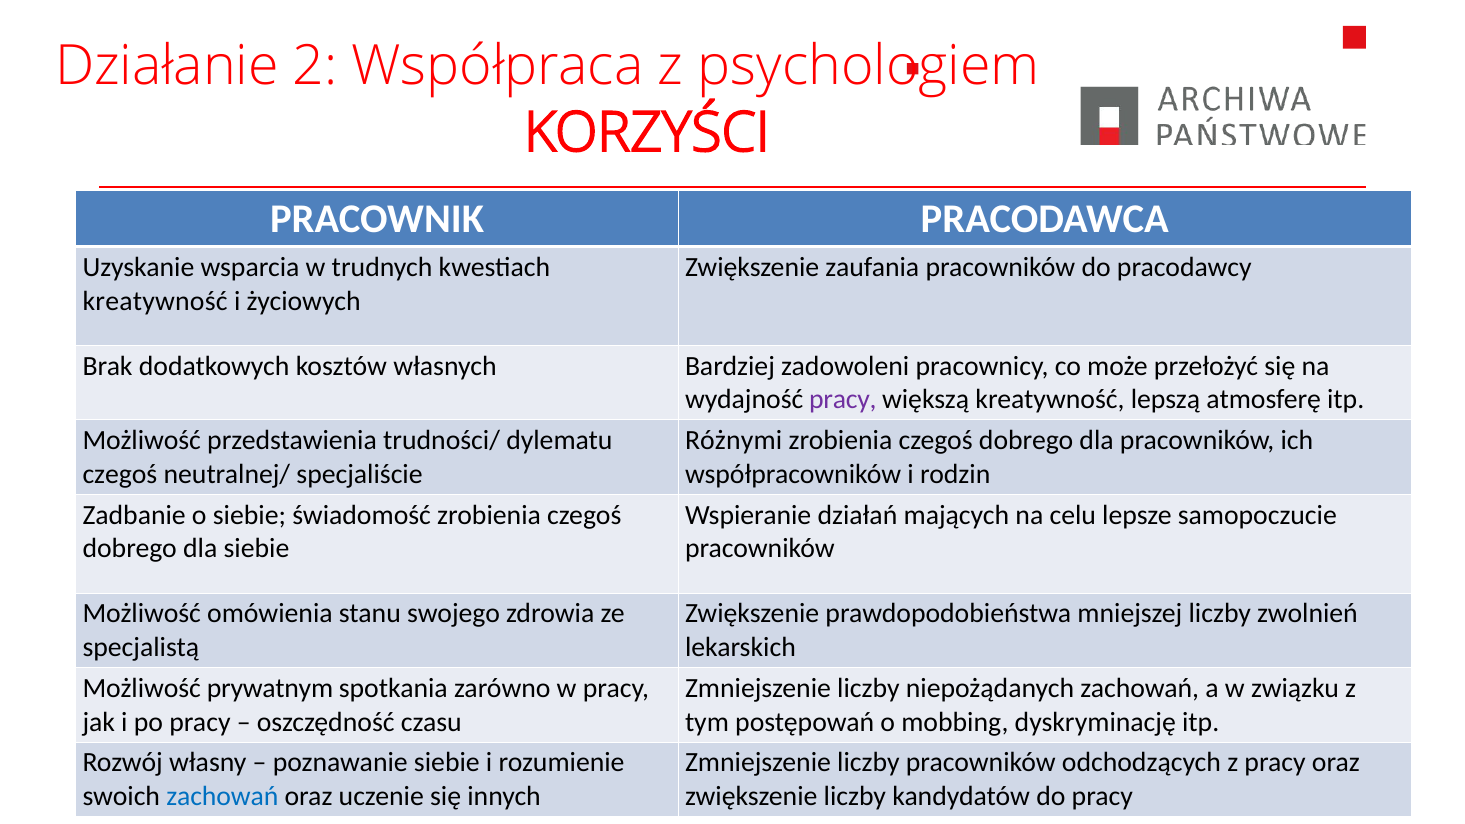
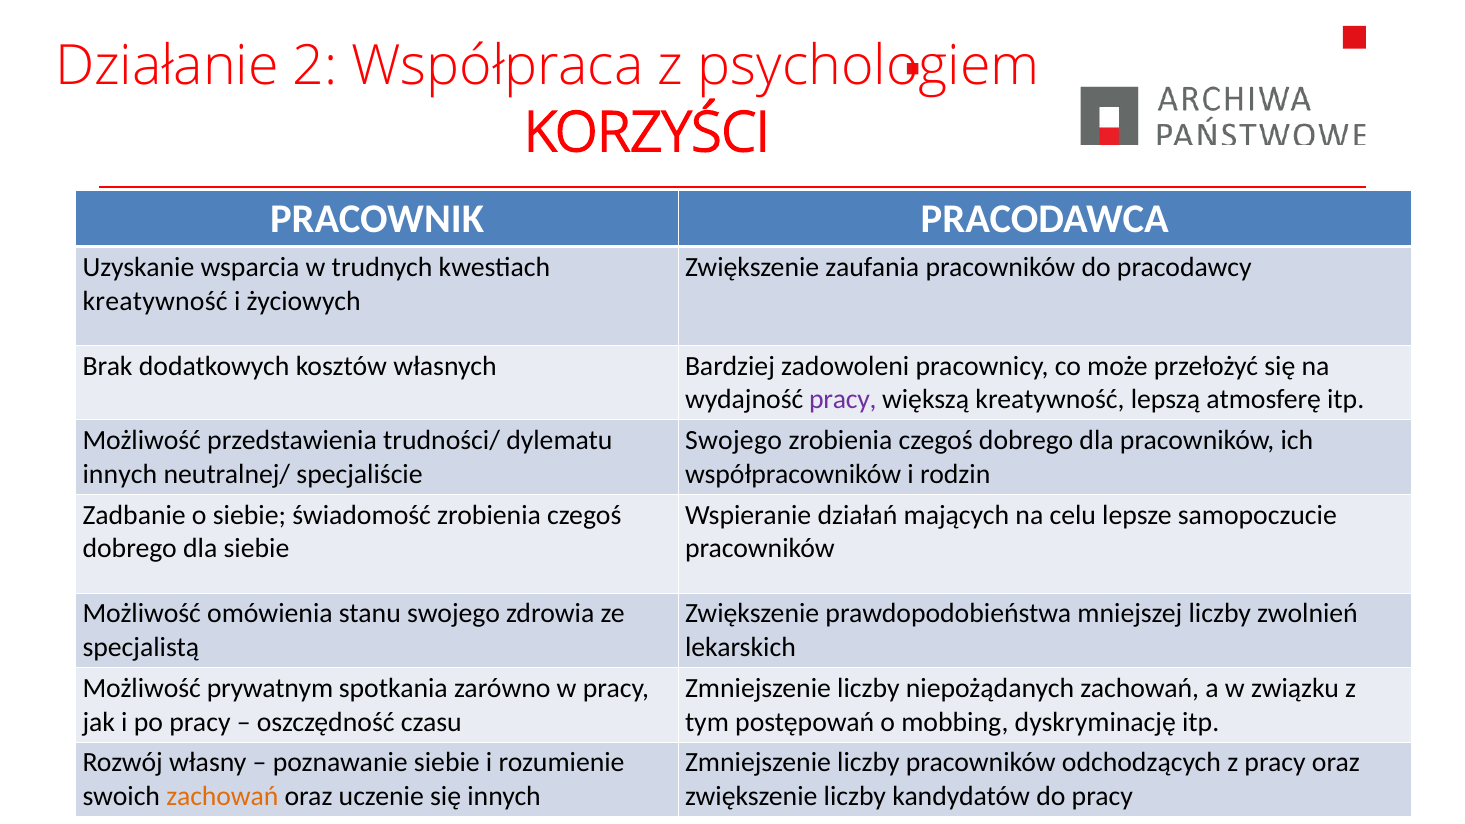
Różnymi at (734, 440): Różnymi -> Swojego
czegoś at (120, 474): czegoś -> innych
zachowań at (222, 797) colour: blue -> orange
